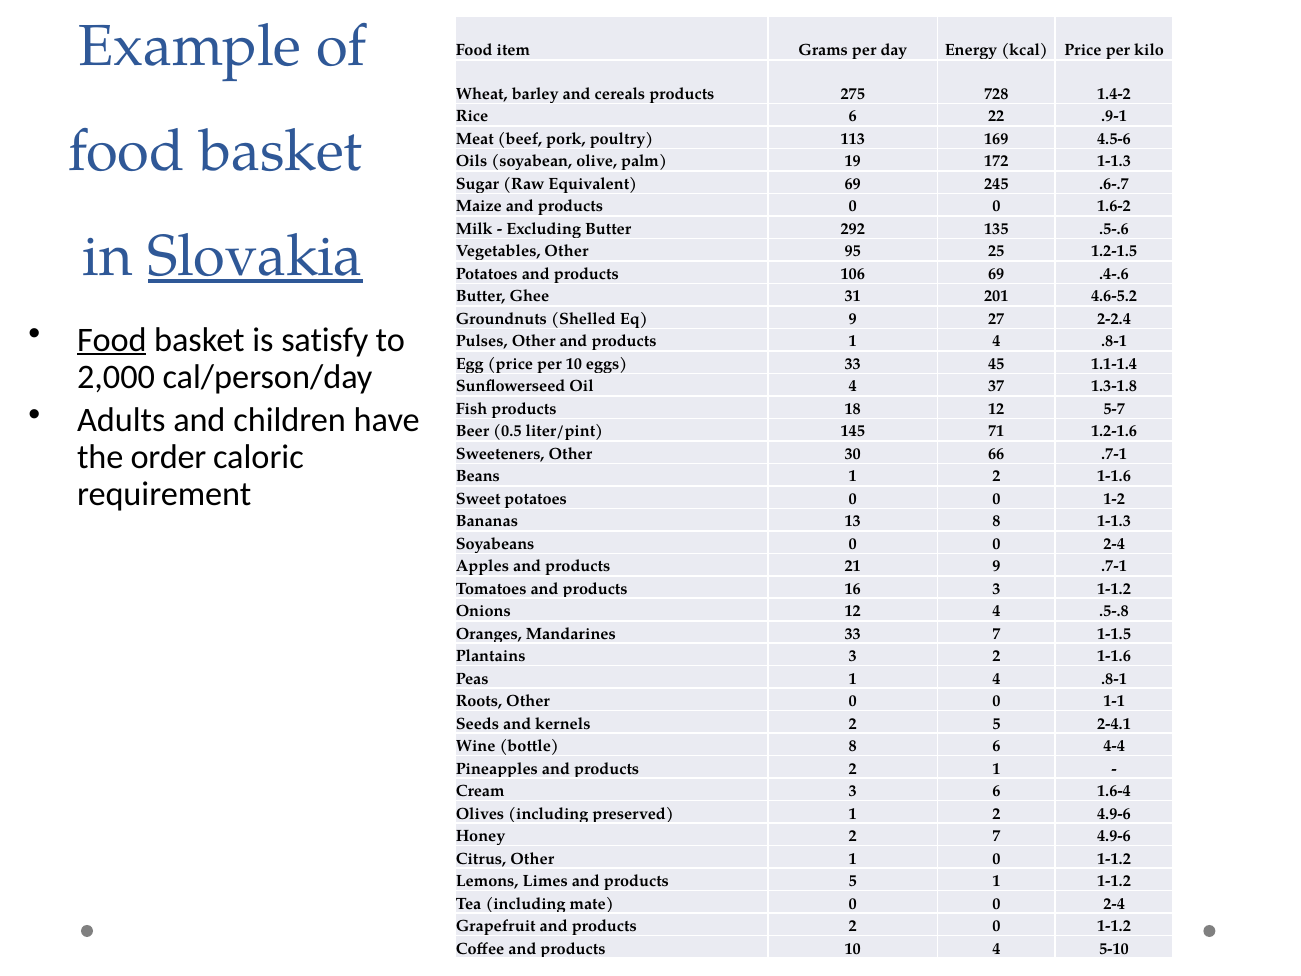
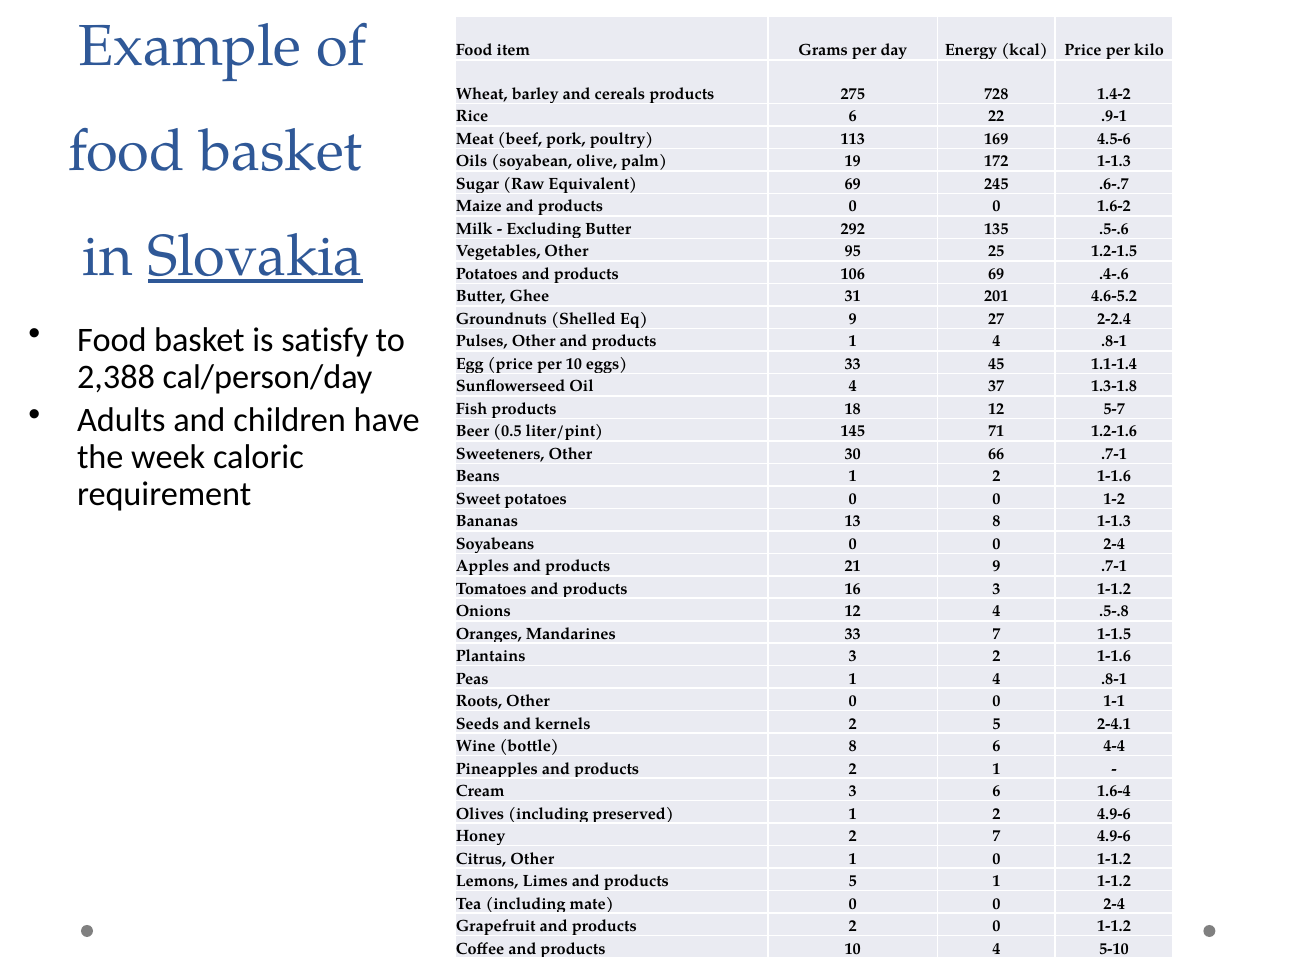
Food at (112, 340) underline: present -> none
2,000: 2,000 -> 2,388
order: order -> week
